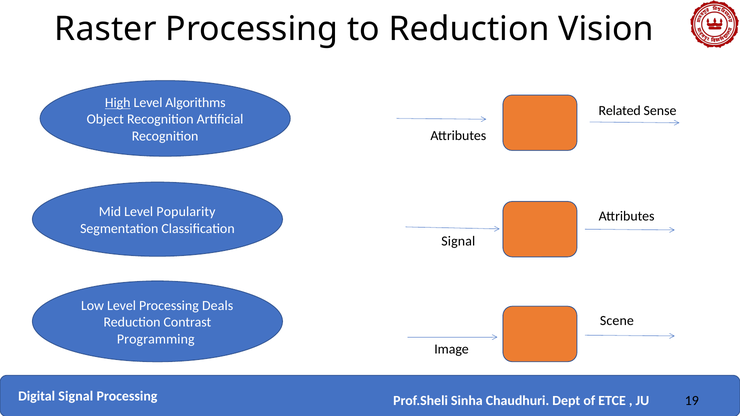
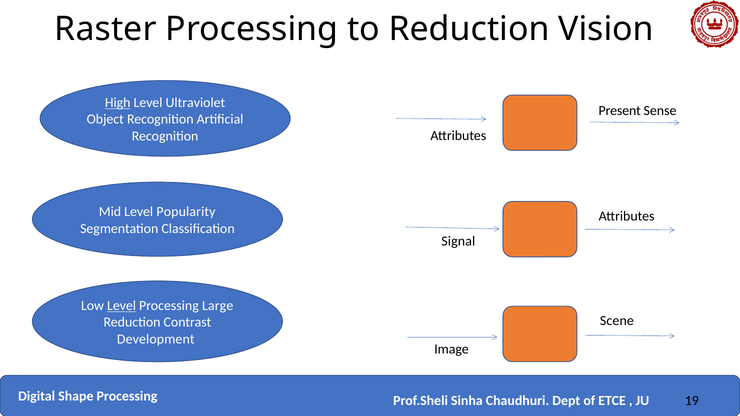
Algorithms: Algorithms -> Ultraviolet
Related: Related -> Present
Level at (122, 306) underline: none -> present
Deals: Deals -> Large
Programming: Programming -> Development
Signal at (76, 396): Signal -> Shape
